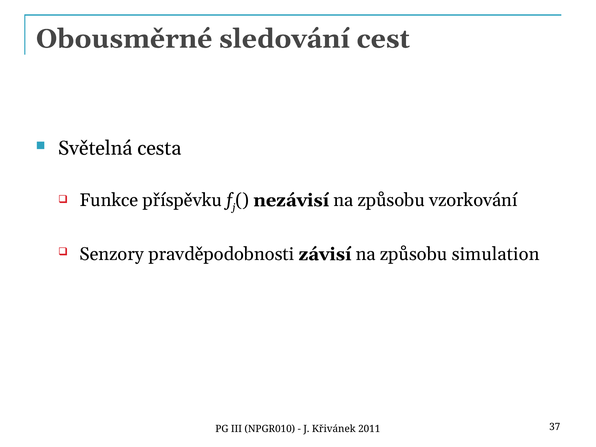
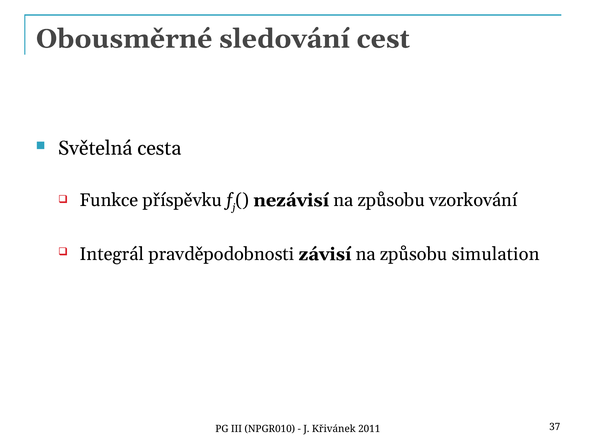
Senzory: Senzory -> Integrál
